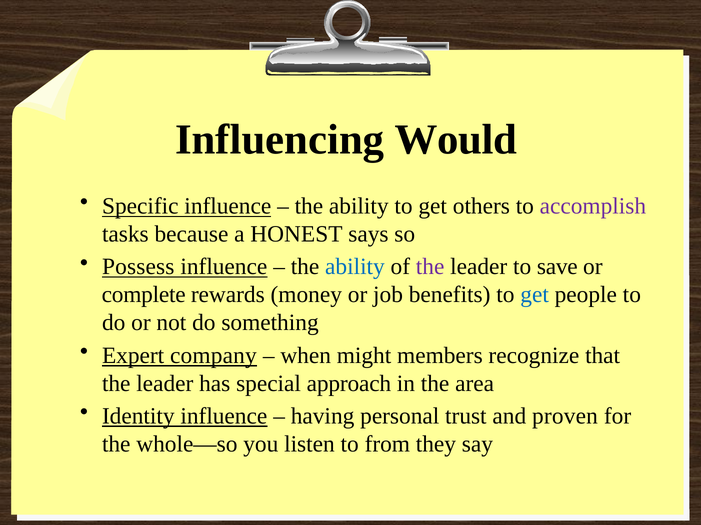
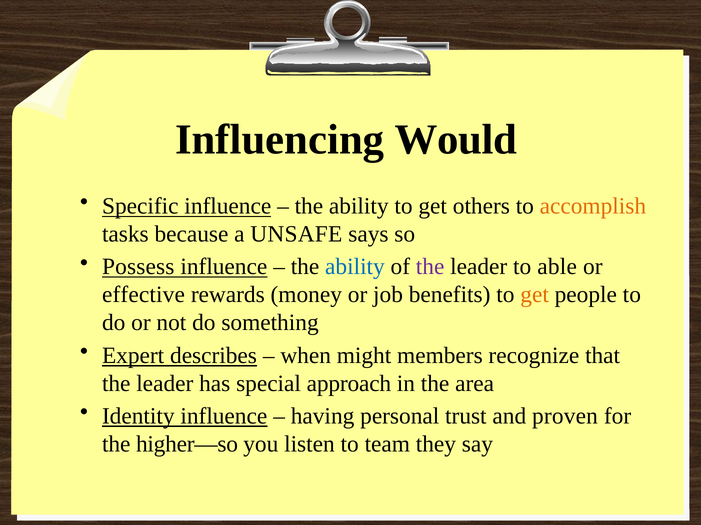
accomplish colour: purple -> orange
HONEST: HONEST -> UNSAFE
save: save -> able
complete: complete -> effective
get at (535, 295) colour: blue -> orange
company: company -> describes
whole—so: whole—so -> higher—so
from: from -> team
